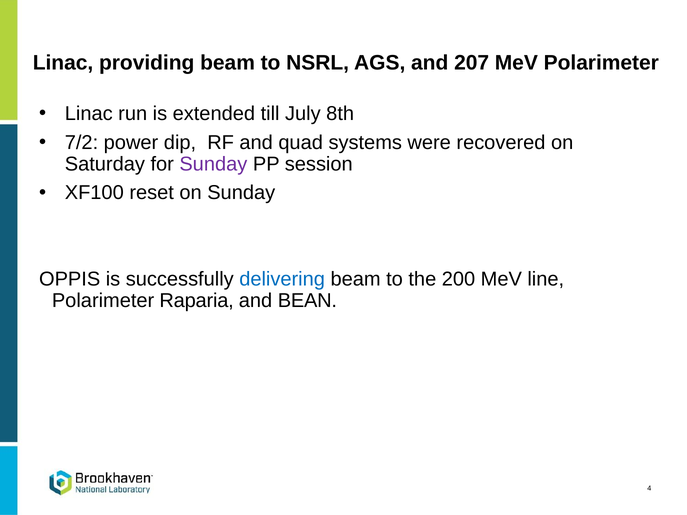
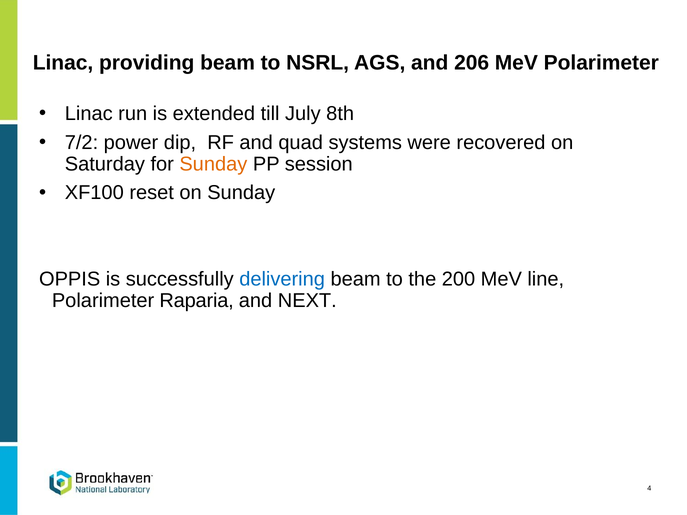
207: 207 -> 206
Sunday at (213, 164) colour: purple -> orange
BEAN: BEAN -> NEXT
